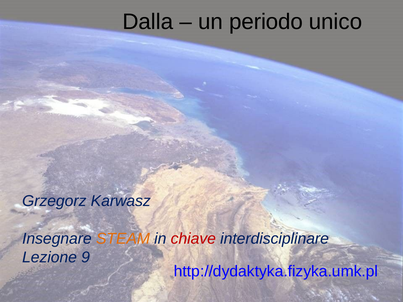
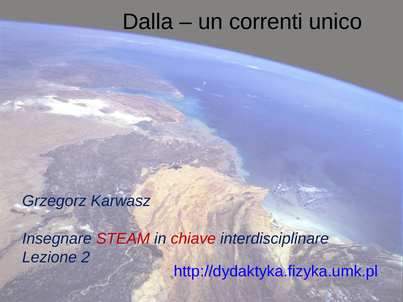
periodo: periodo -> correnti
STEAM colour: orange -> red
9: 9 -> 2
